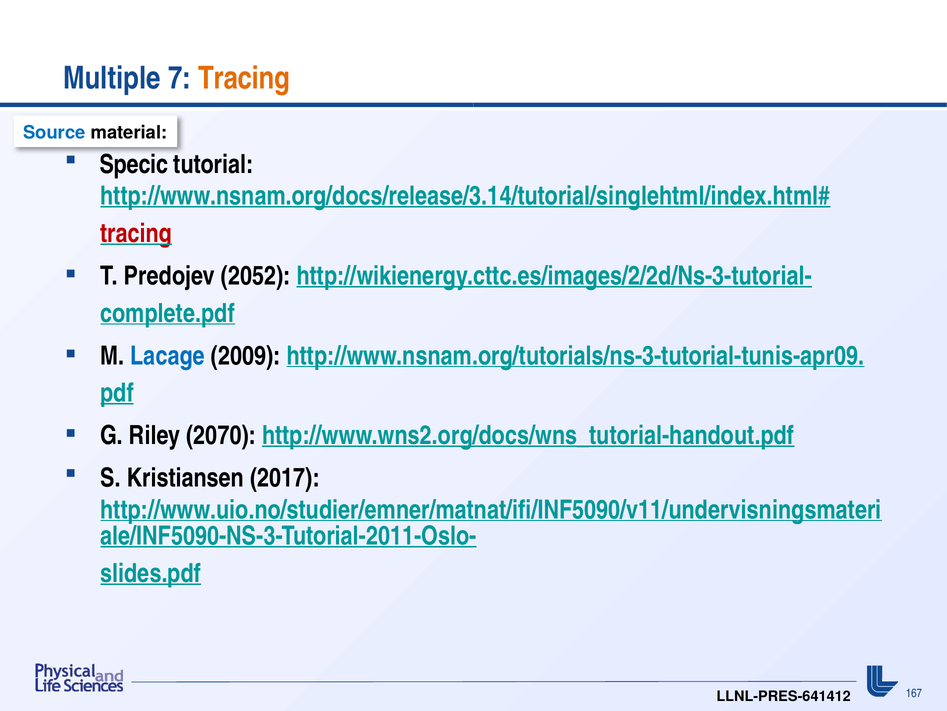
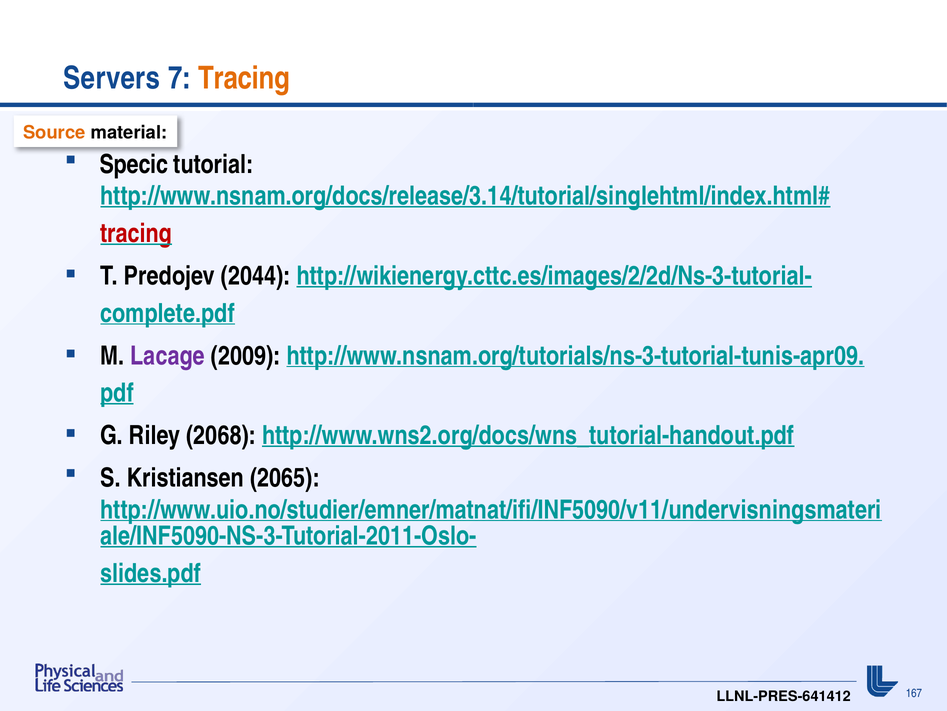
Multiple: Multiple -> Servers
Source colour: blue -> orange
2052: 2052 -> 2044
Lacage colour: blue -> purple
2070: 2070 -> 2068
2017: 2017 -> 2065
